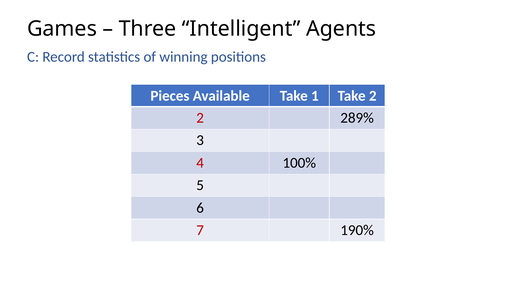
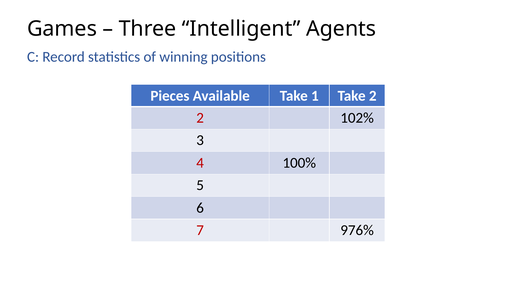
289%: 289% -> 102%
190%: 190% -> 976%
